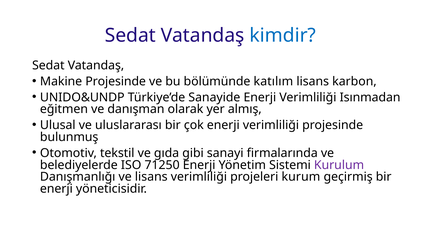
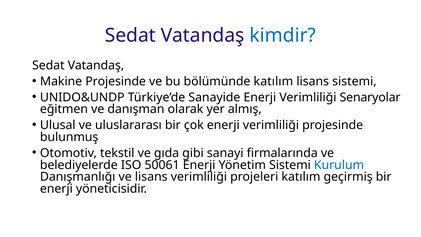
lisans karbon: karbon -> sistemi
Isınmadan: Isınmadan -> Senaryolar
71250: 71250 -> 50061
Kurulum colour: purple -> blue
projeleri kurum: kurum -> katılım
